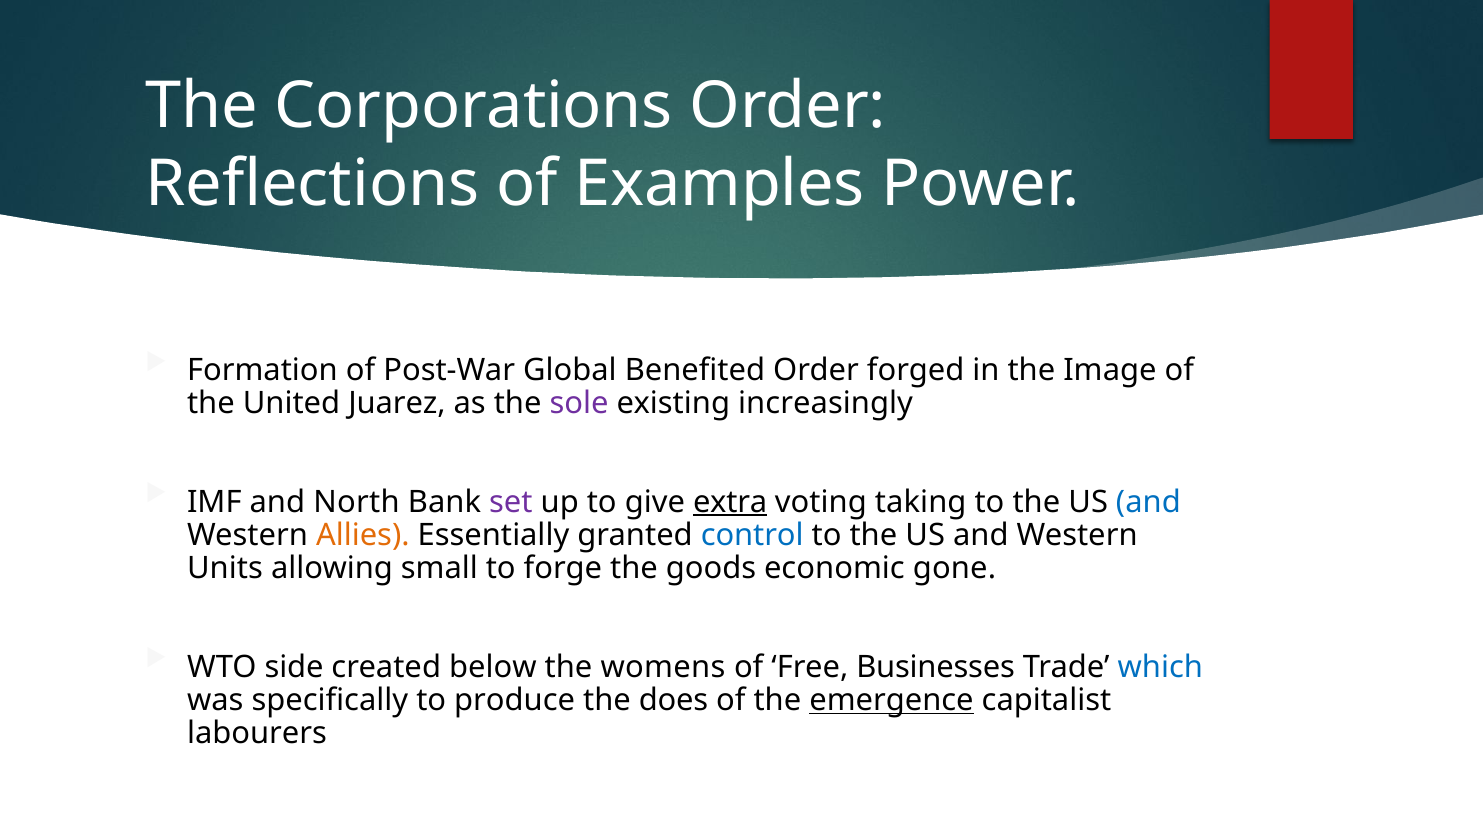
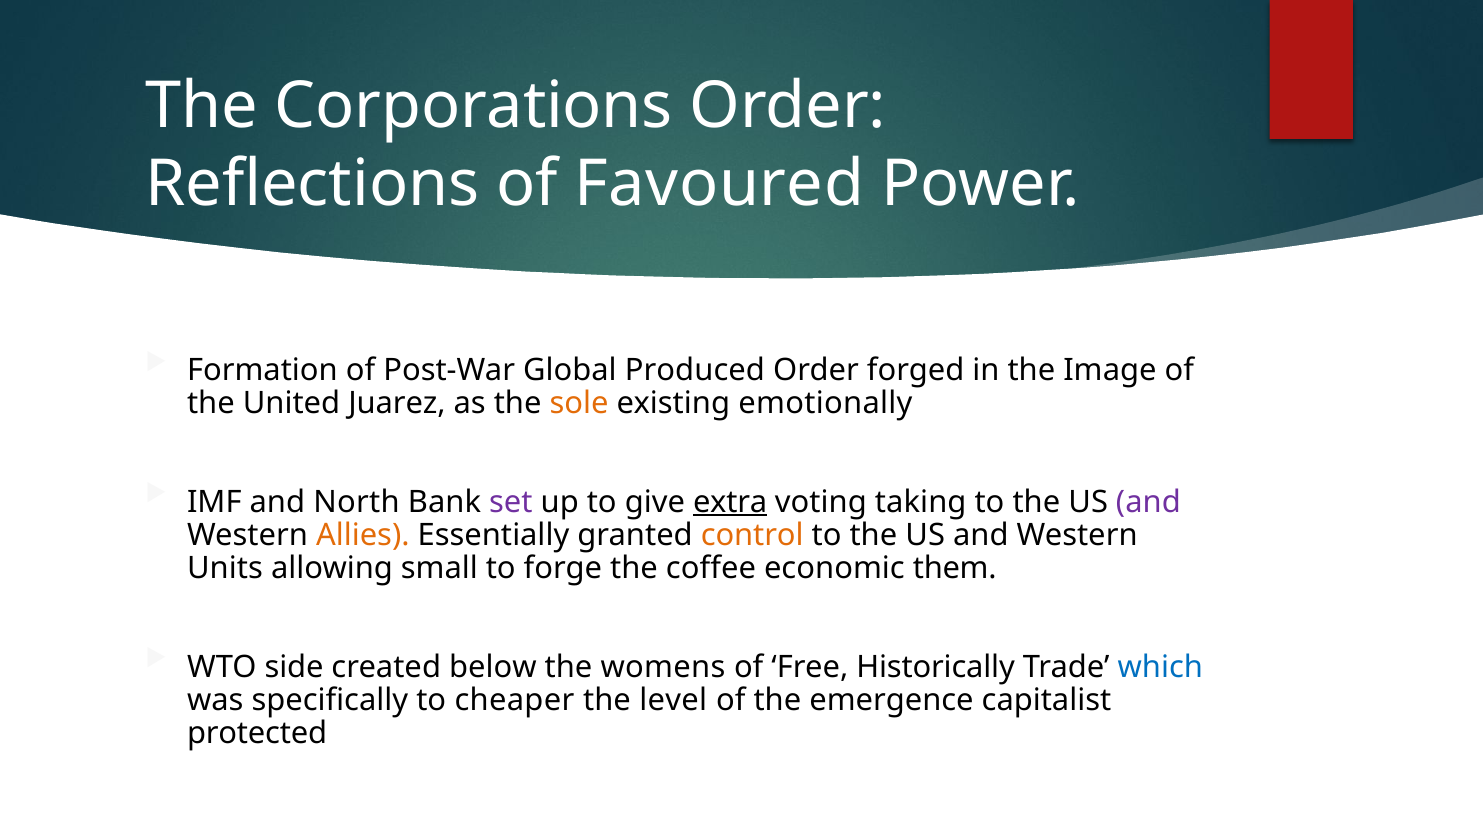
Examples: Examples -> Favoured
Benefited: Benefited -> Produced
sole colour: purple -> orange
increasingly: increasingly -> emotionally
and at (1148, 502) colour: blue -> purple
control colour: blue -> orange
goods: goods -> coffee
gone: gone -> them
Businesses: Businesses -> Historically
produce: produce -> cheaper
does: does -> level
emergence underline: present -> none
labourers: labourers -> protected
